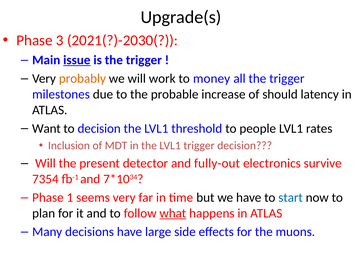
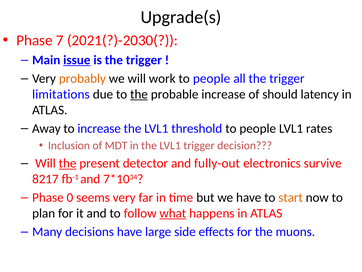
3: 3 -> 7
money at (212, 78): money -> people
milestones: milestones -> limitations
the at (139, 94) underline: none -> present
Want: Want -> Away
to decision: decision -> increase
the at (68, 163) underline: none -> present
7354: 7354 -> 8217
1: 1 -> 0
start colour: blue -> orange
